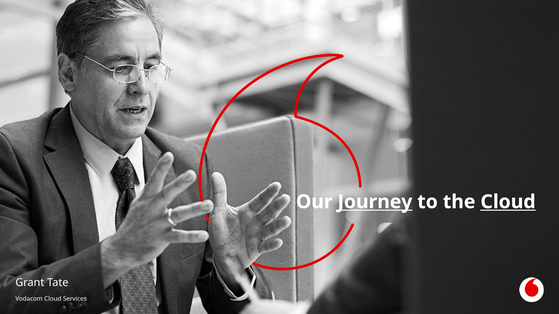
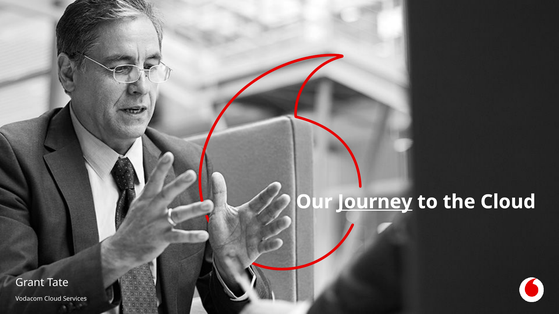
Cloud at (508, 202) underline: present -> none
